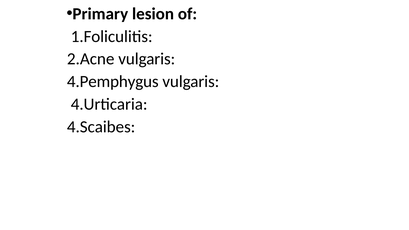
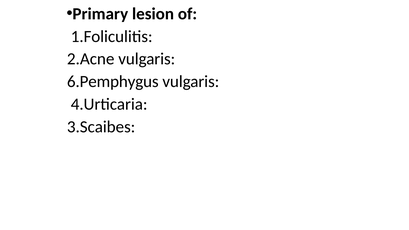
4.Pemphygus: 4.Pemphygus -> 6.Pemphygus
4.Scaibes: 4.Scaibes -> 3.Scaibes
